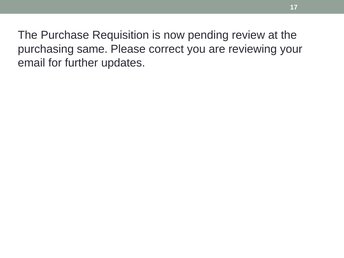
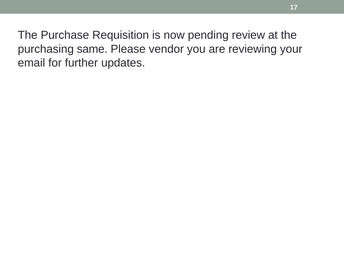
correct: correct -> vendor
